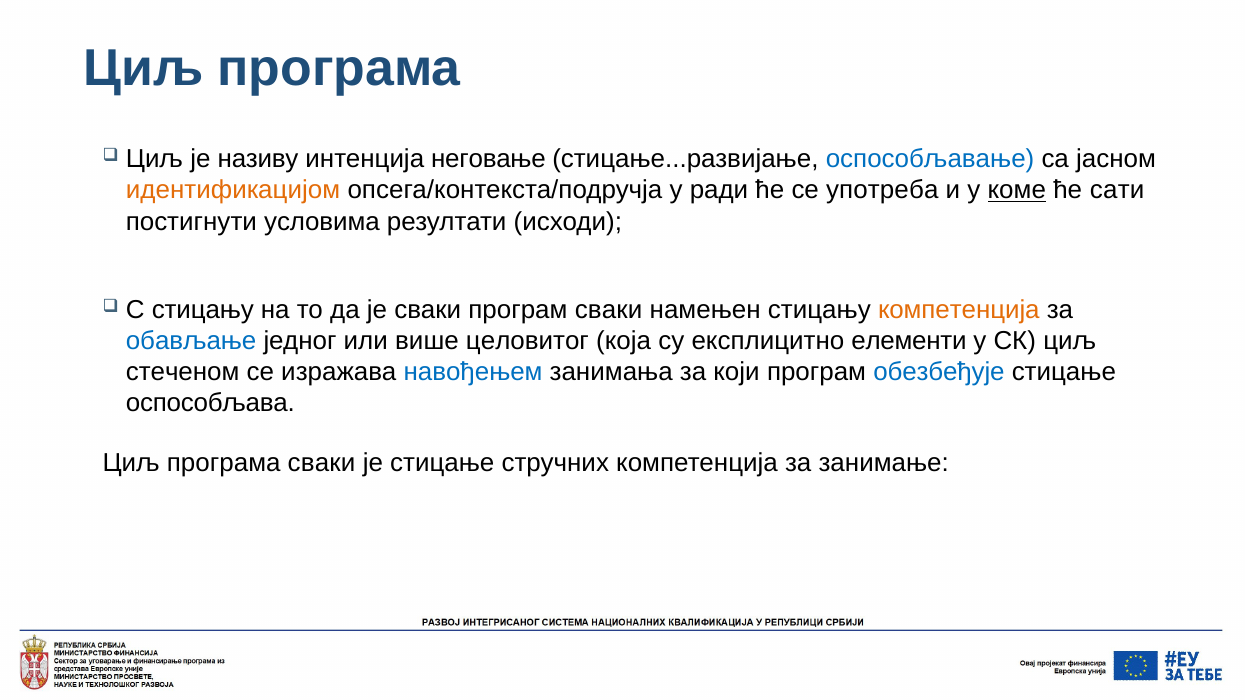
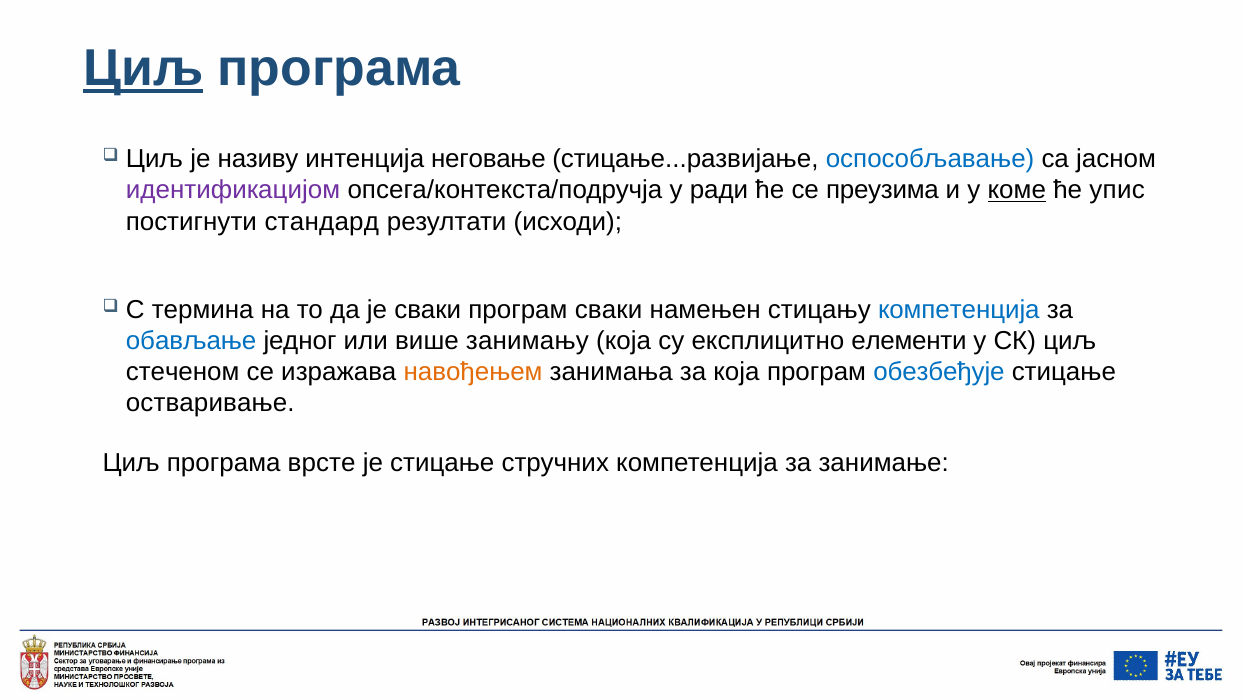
Циљ at (143, 69) underline: none -> present
идентификацијом colour: orange -> purple
употреба: употреба -> преузима
сати: сати -> упис
условима: условима -> стандард
С стицању: стицању -> термина
компетенција at (959, 310) colour: orange -> blue
целовитог: целовитог -> занимању
навођењем colour: blue -> orange
за који: који -> која
оспособљава: оспособљава -> остваривање
програма сваки: сваки -> врсте
